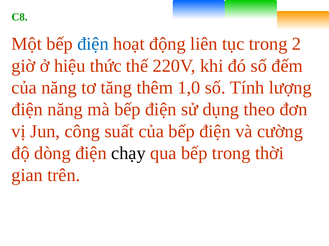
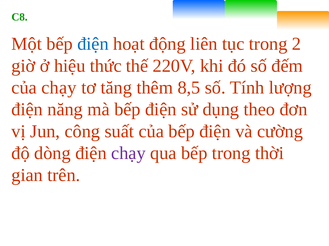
của năng: năng -> chạy
1,0: 1,0 -> 8,5
chạy at (128, 154) colour: black -> purple
